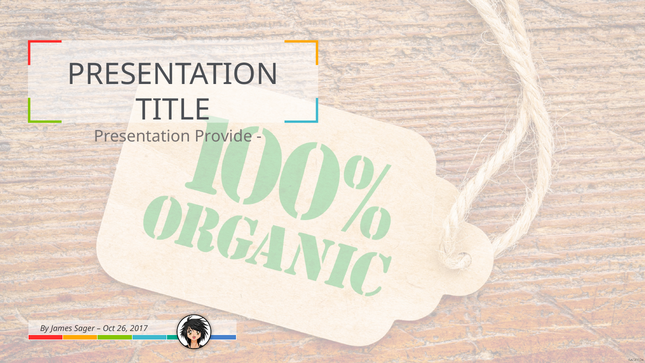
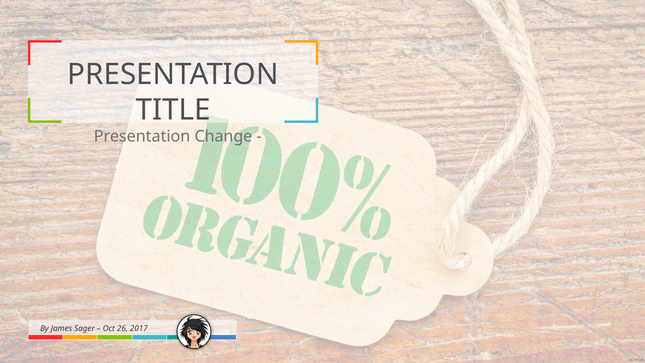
Provide: Provide -> Change
